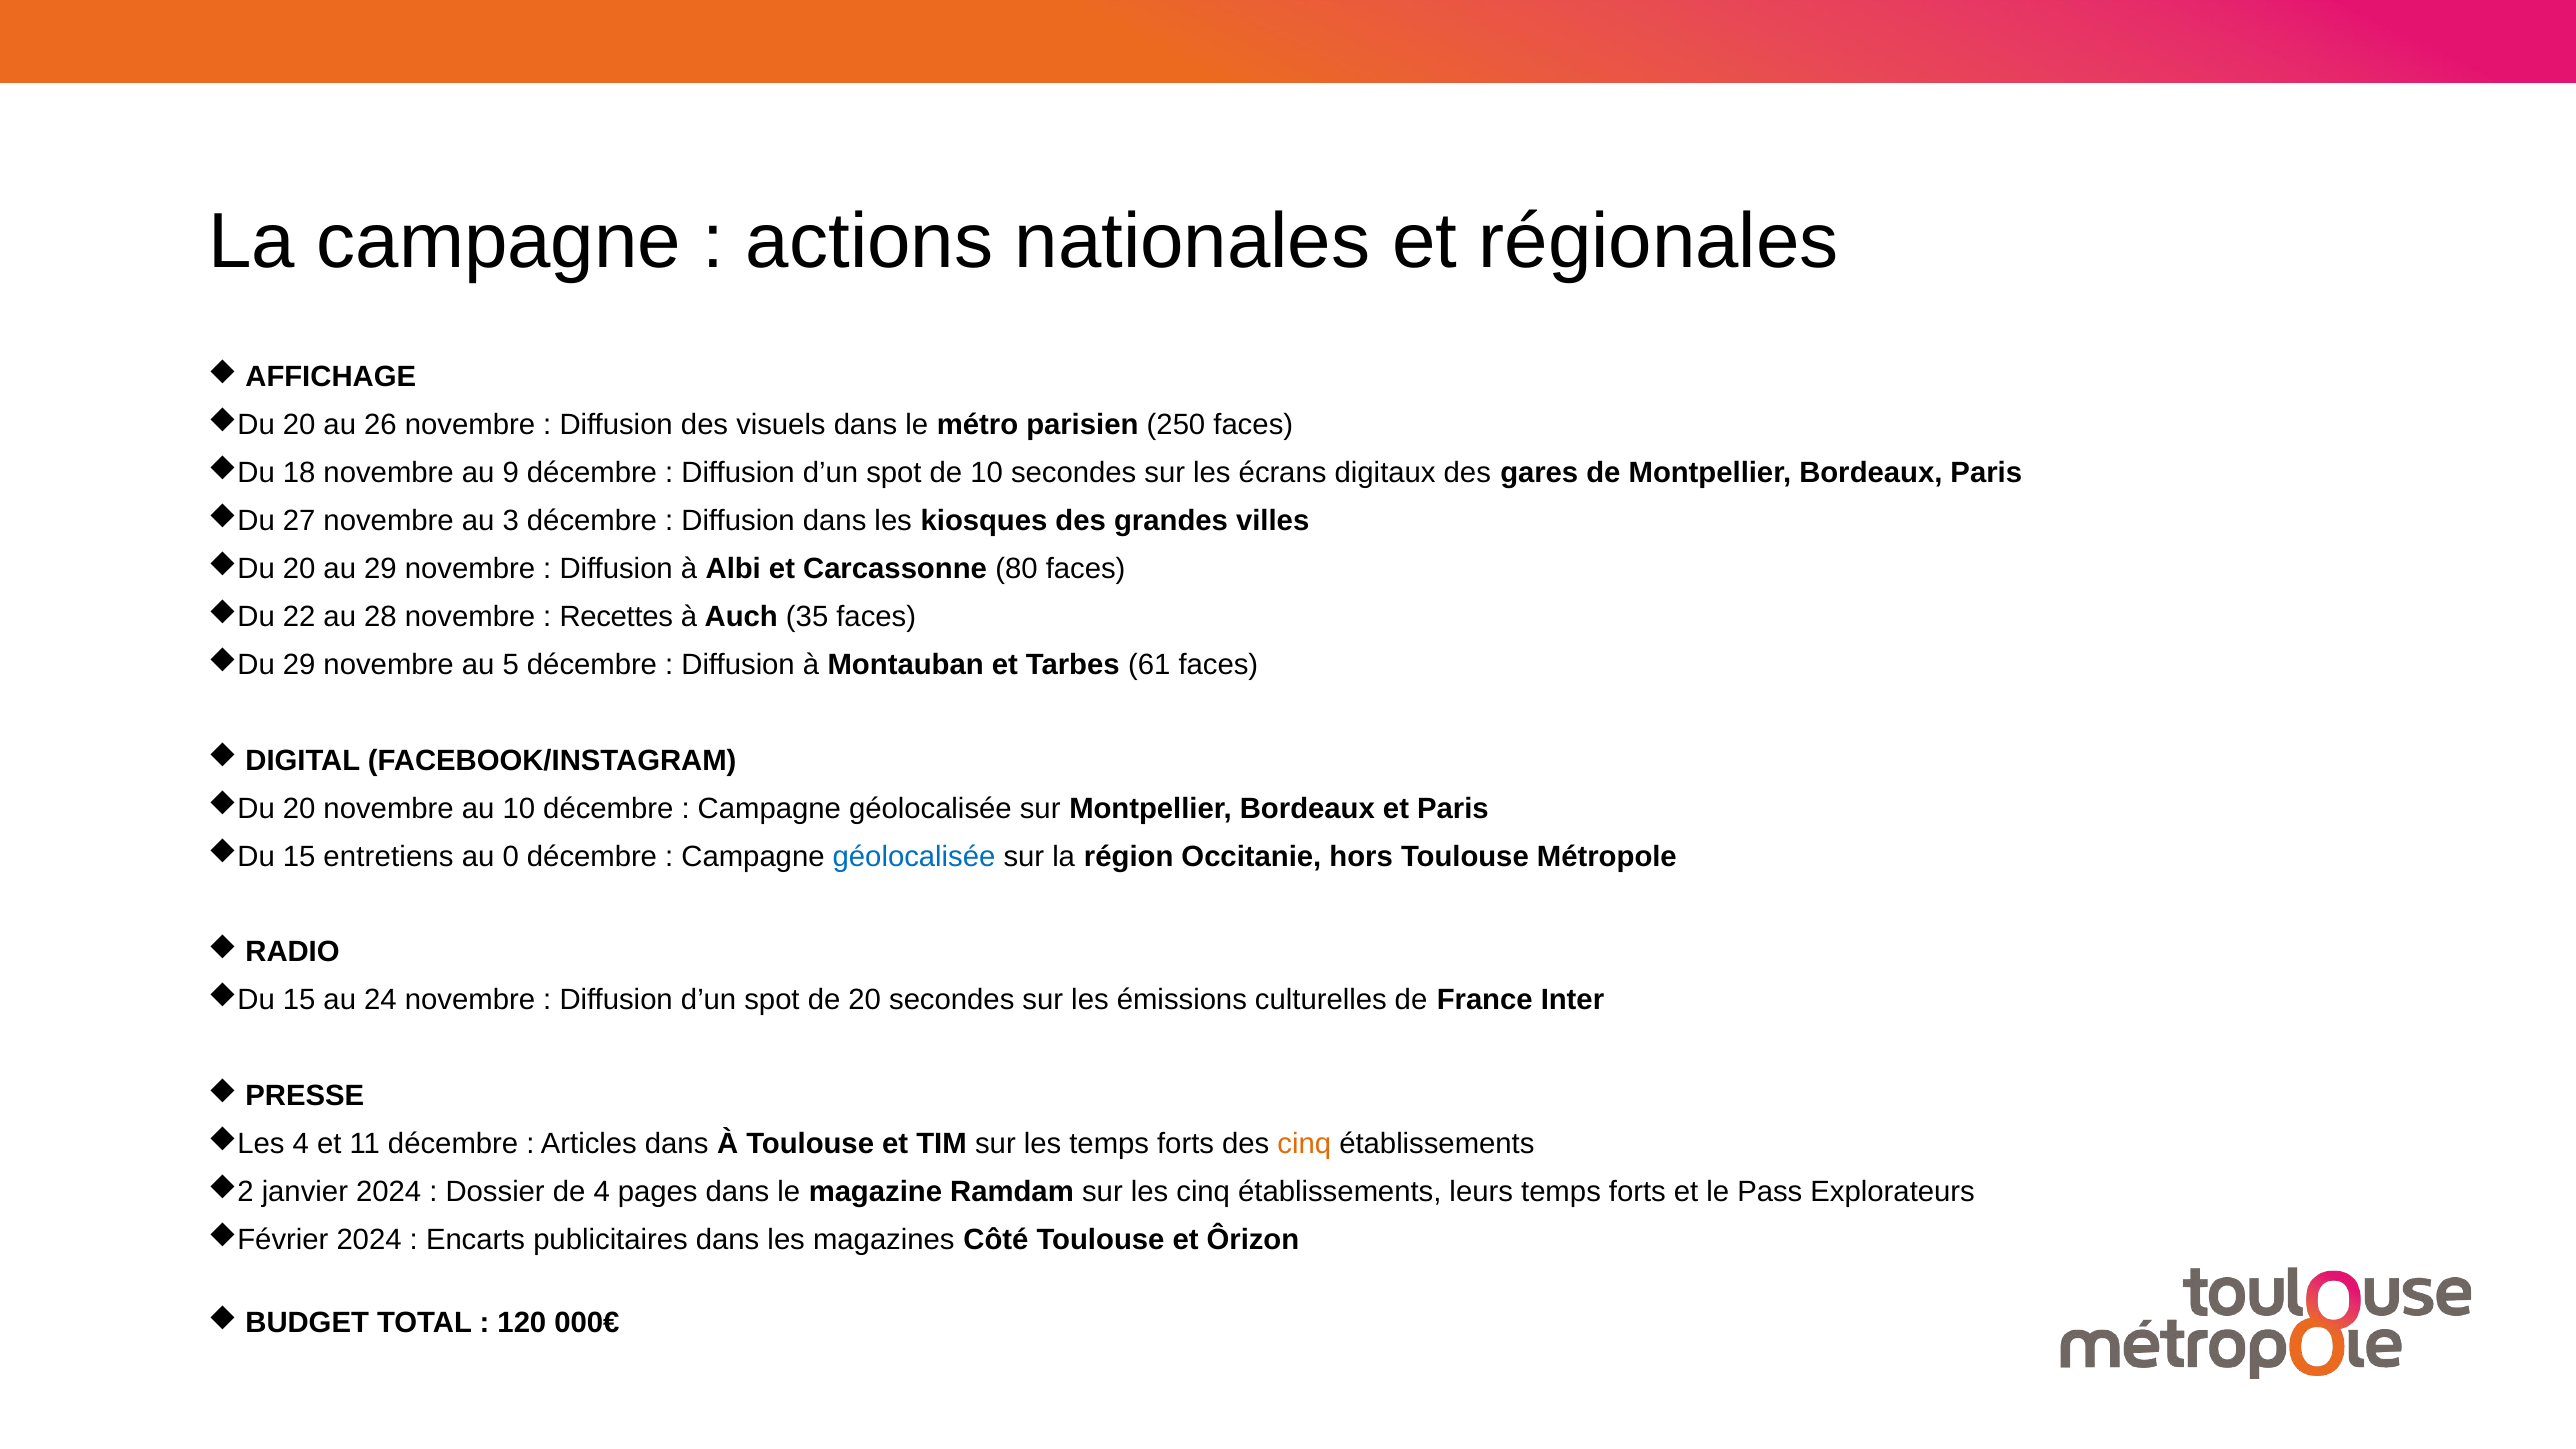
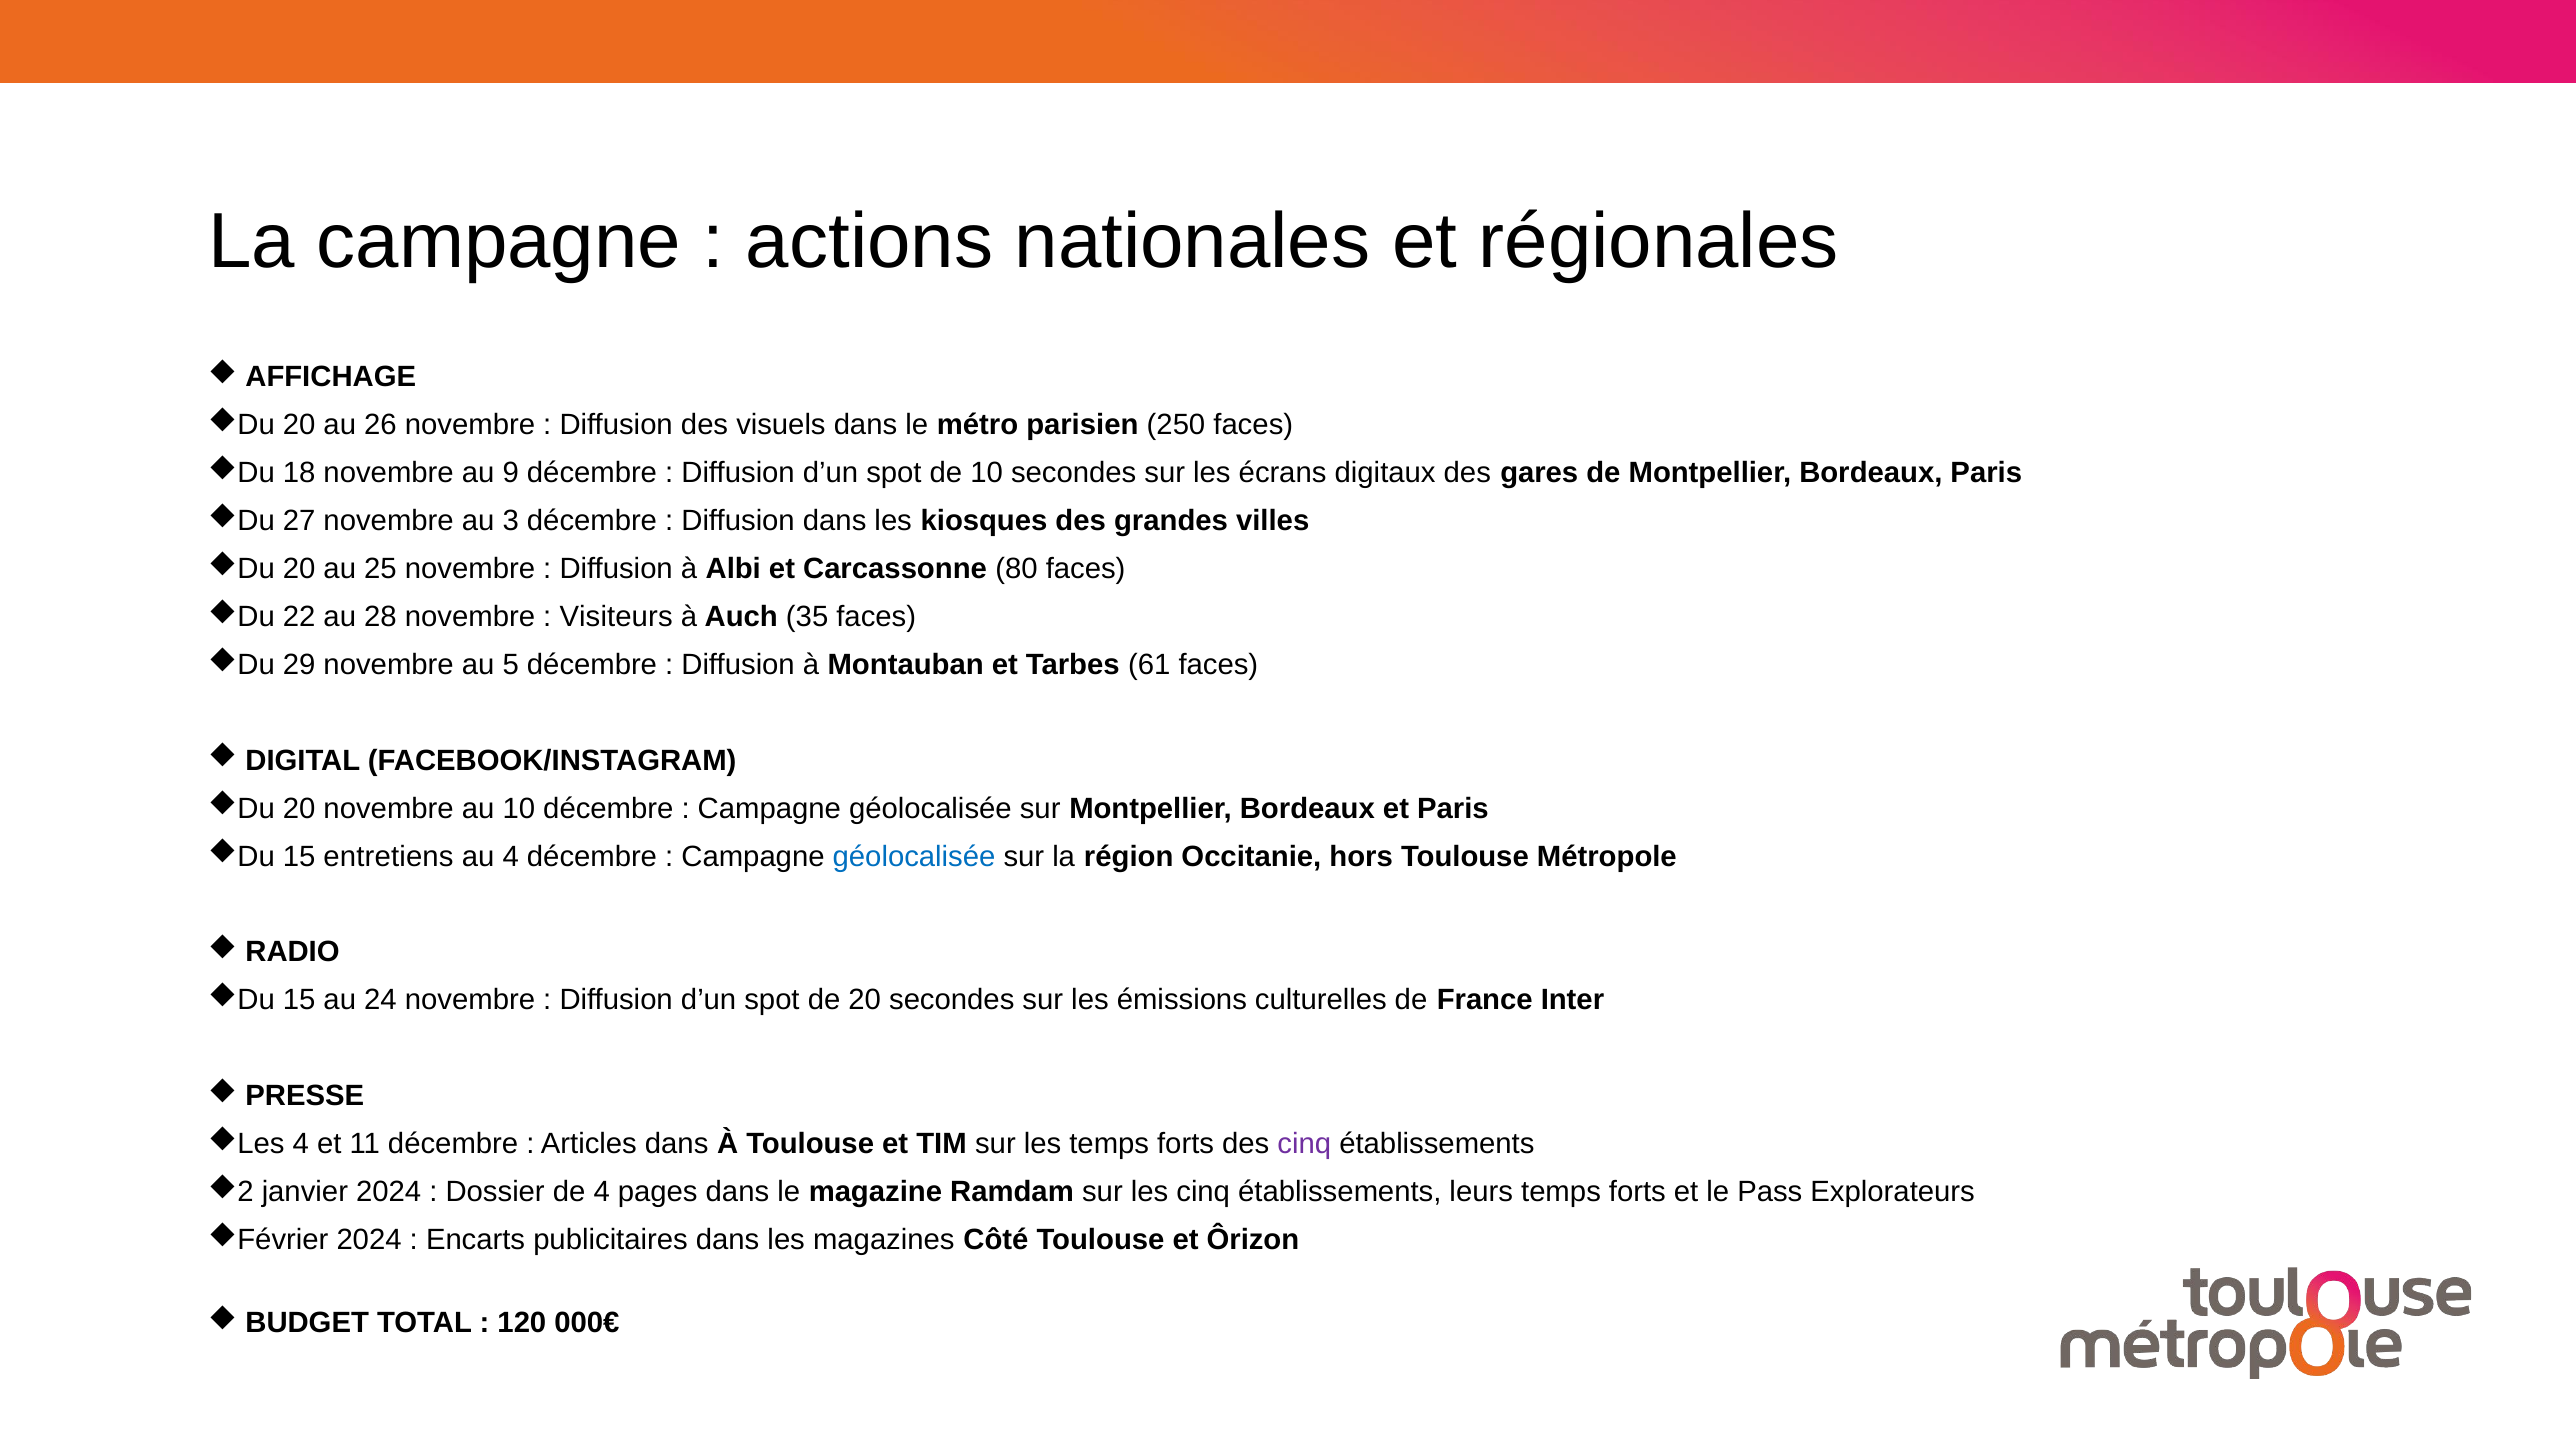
au 29: 29 -> 25
Recettes: Recettes -> Visiteurs
au 0: 0 -> 4
cinq at (1304, 1144) colour: orange -> purple
